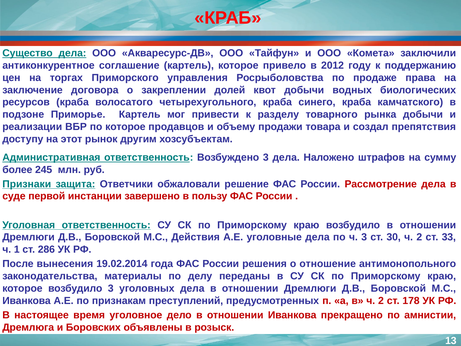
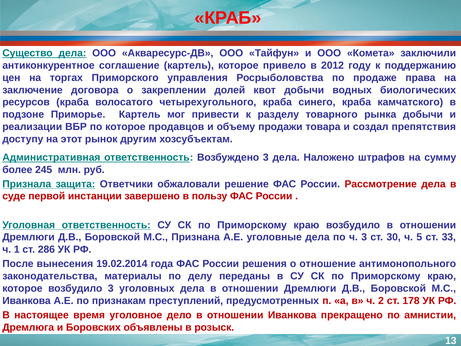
Признаки: Признаки -> Признала
Действия: Действия -> Признана
30 ч 2: 2 -> 5
